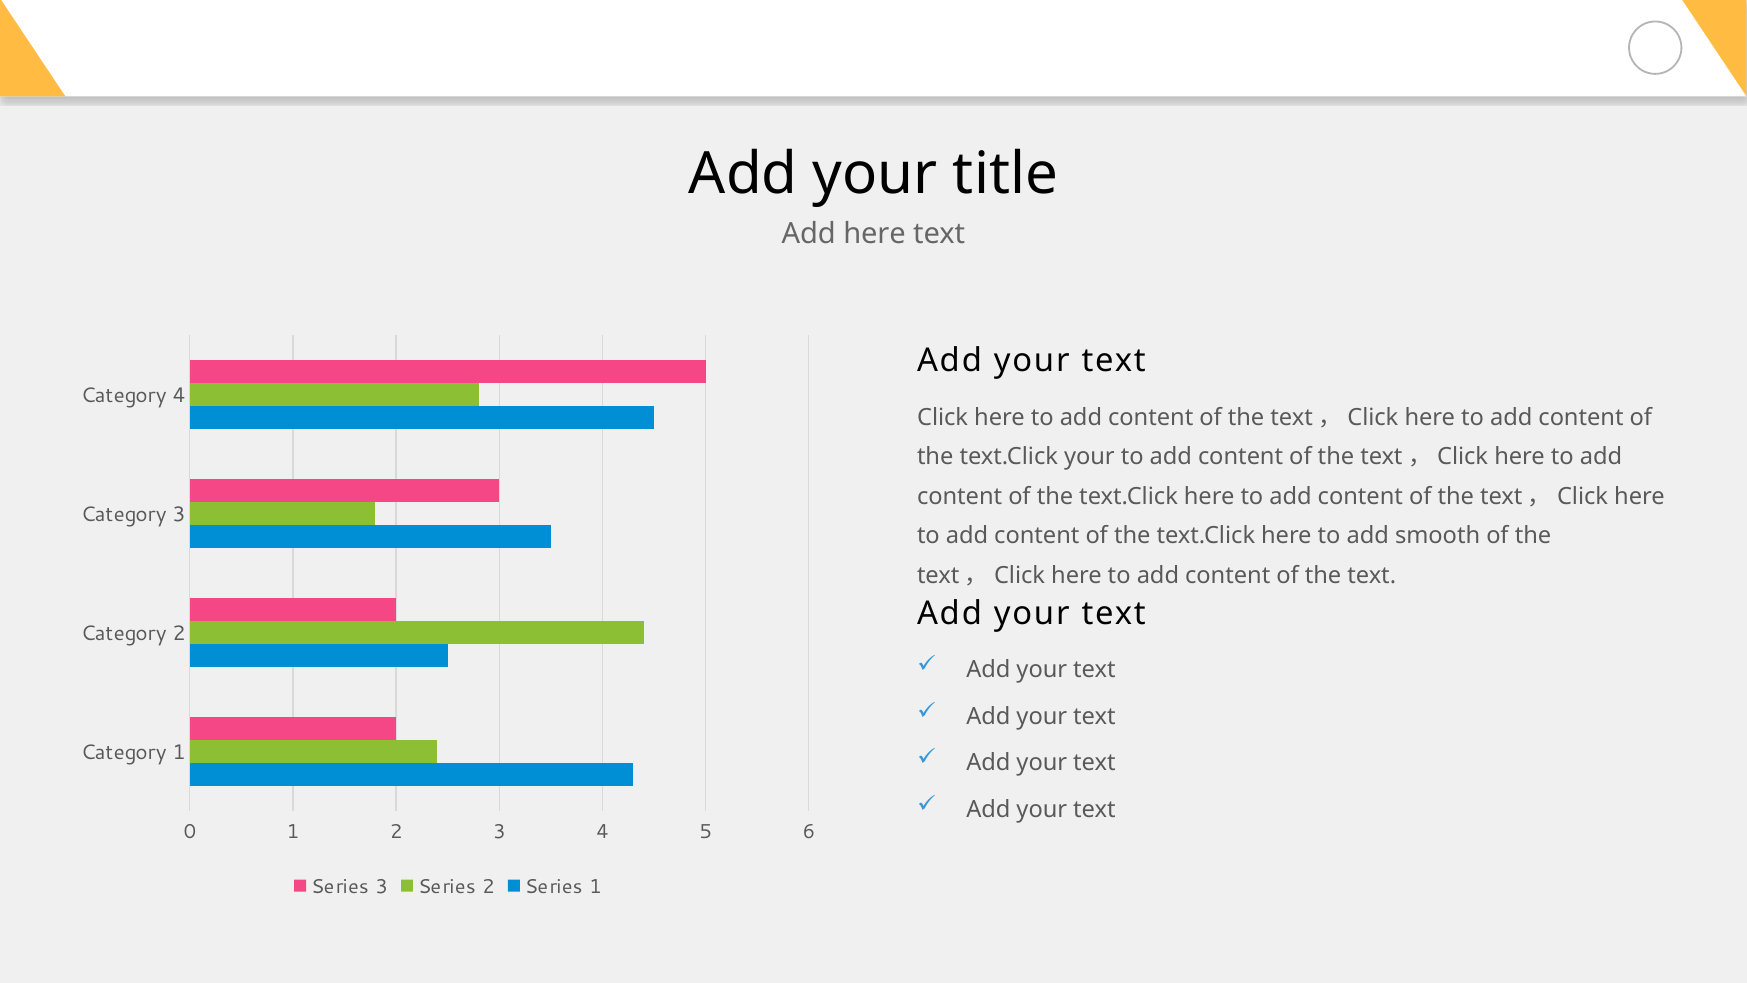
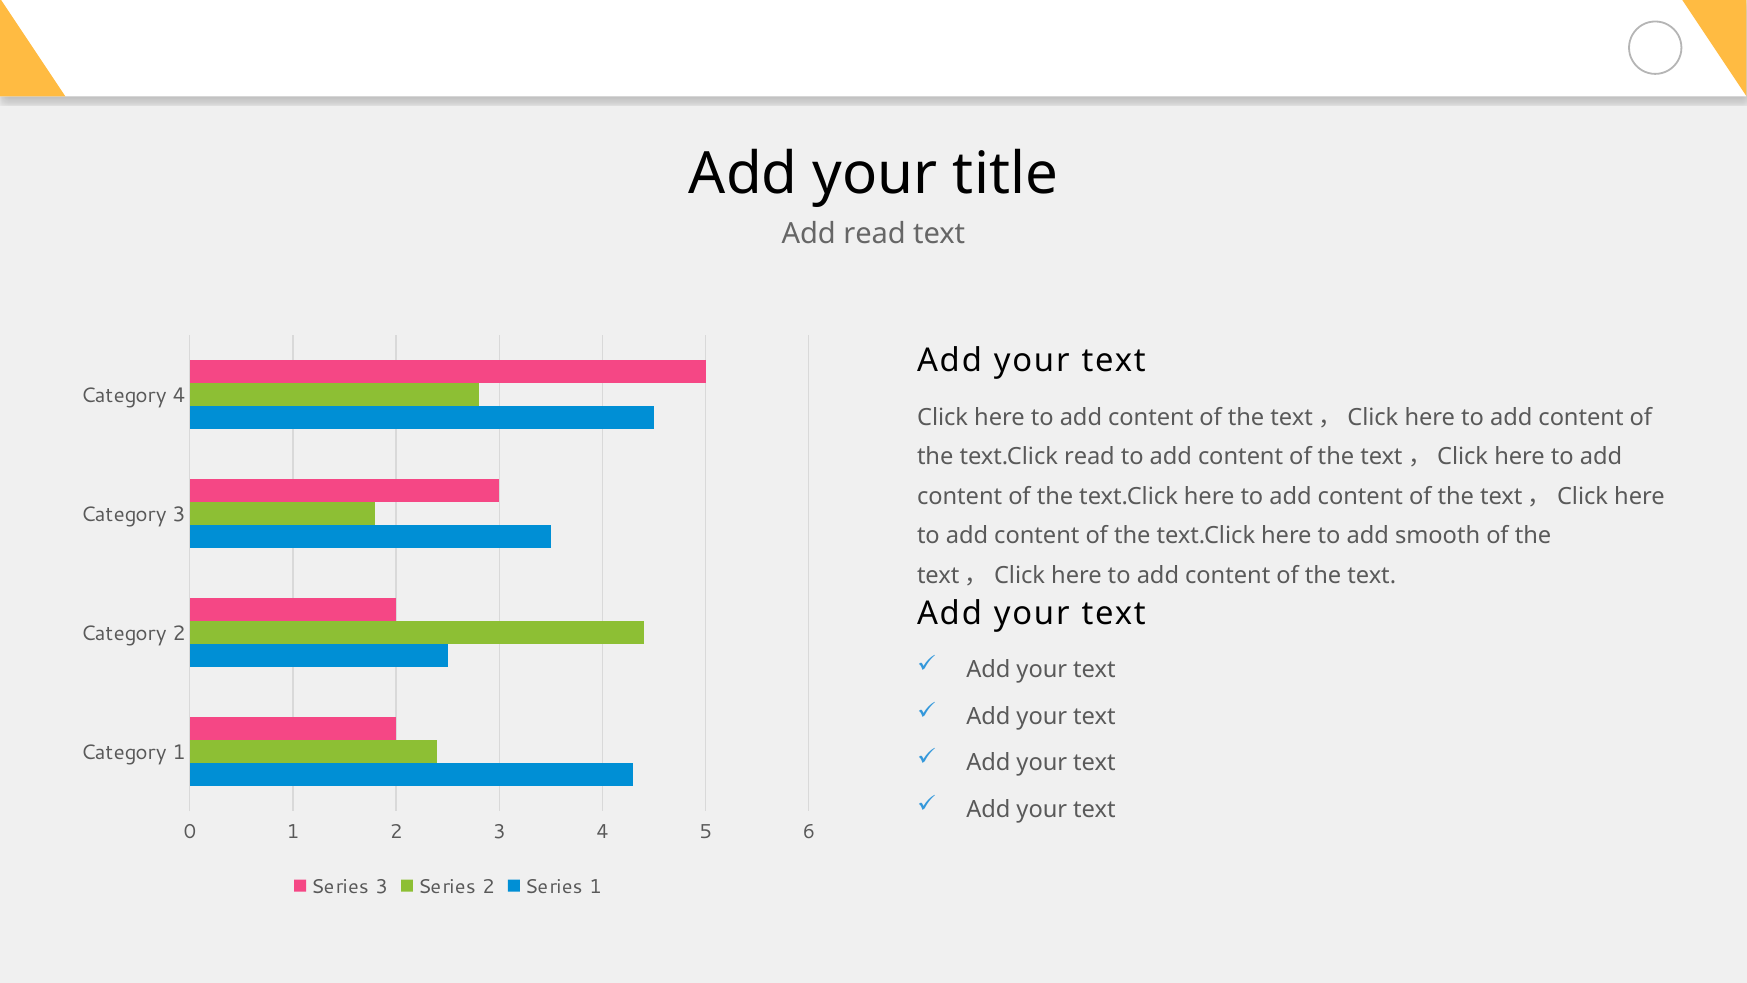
Add here: here -> read
text.Click your: your -> read
